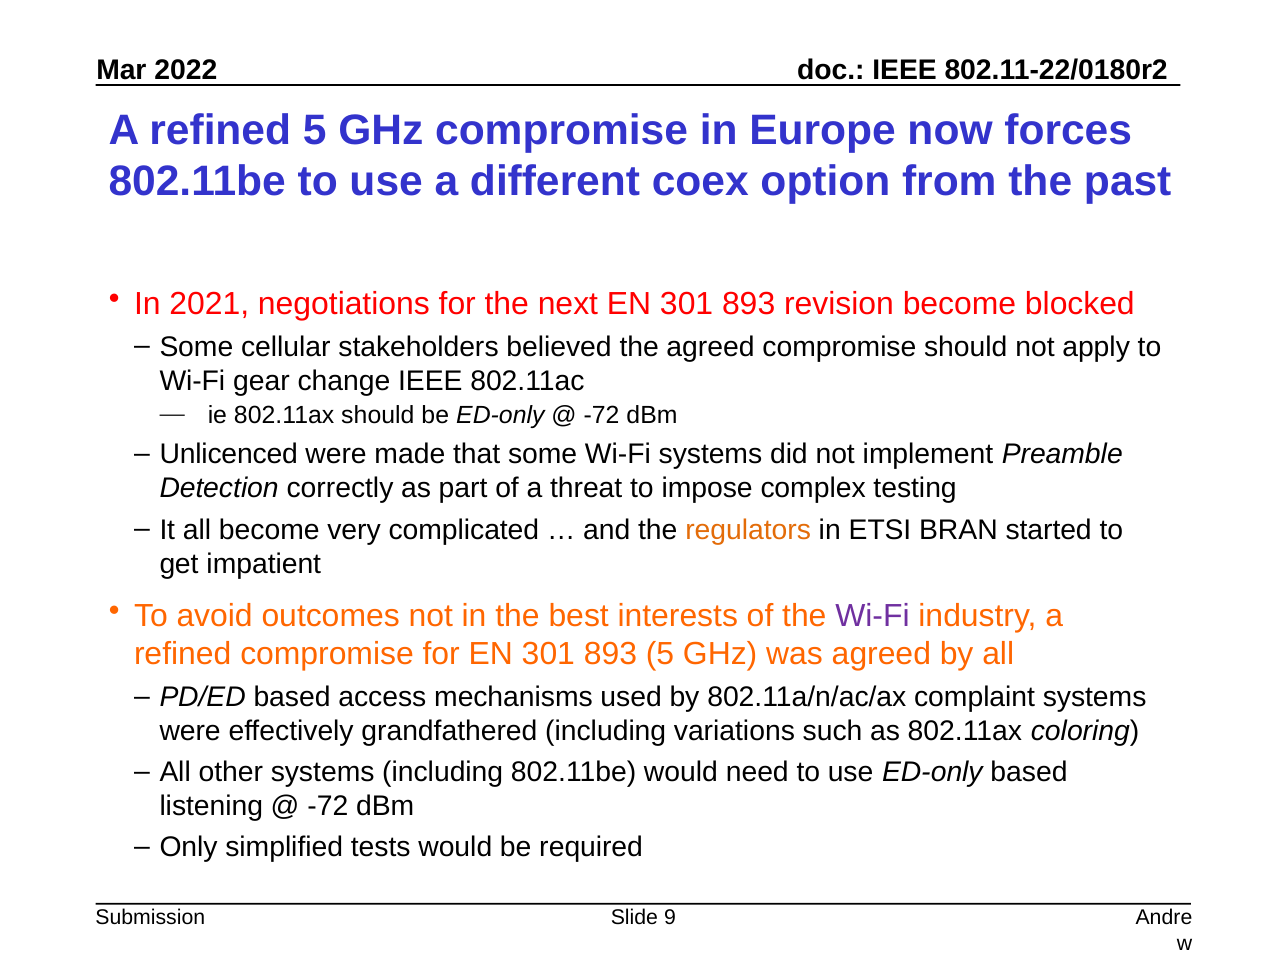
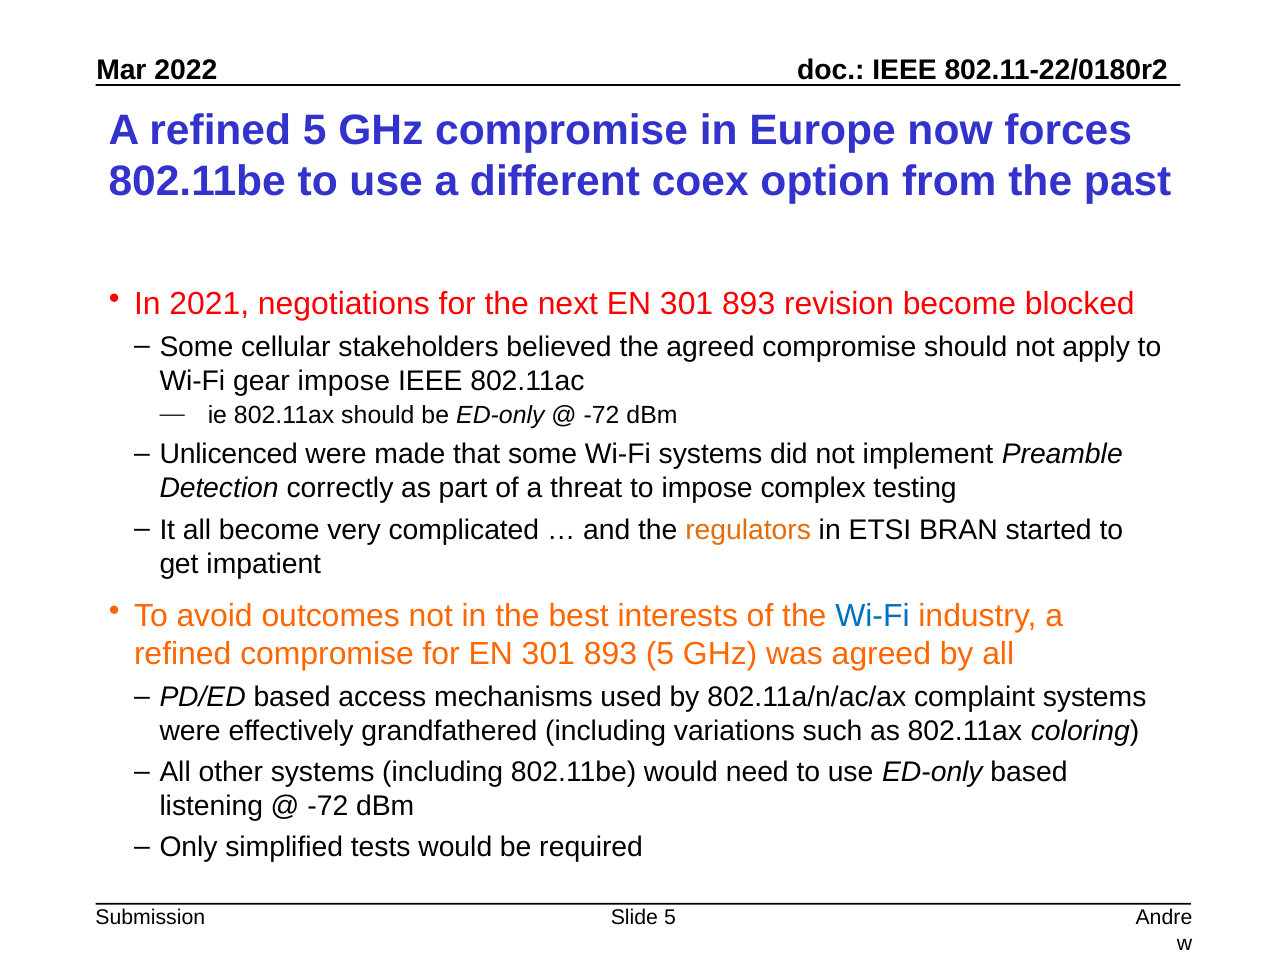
gear change: change -> impose
Wi-Fi at (872, 616) colour: purple -> blue
Slide 9: 9 -> 5
